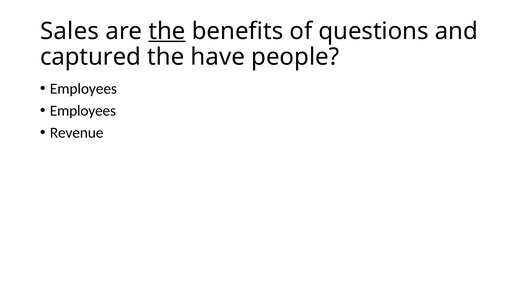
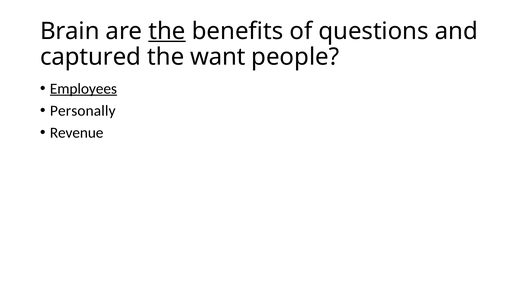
Sales: Sales -> Brain
have: have -> want
Employees at (83, 89) underline: none -> present
Employees at (83, 111): Employees -> Personally
